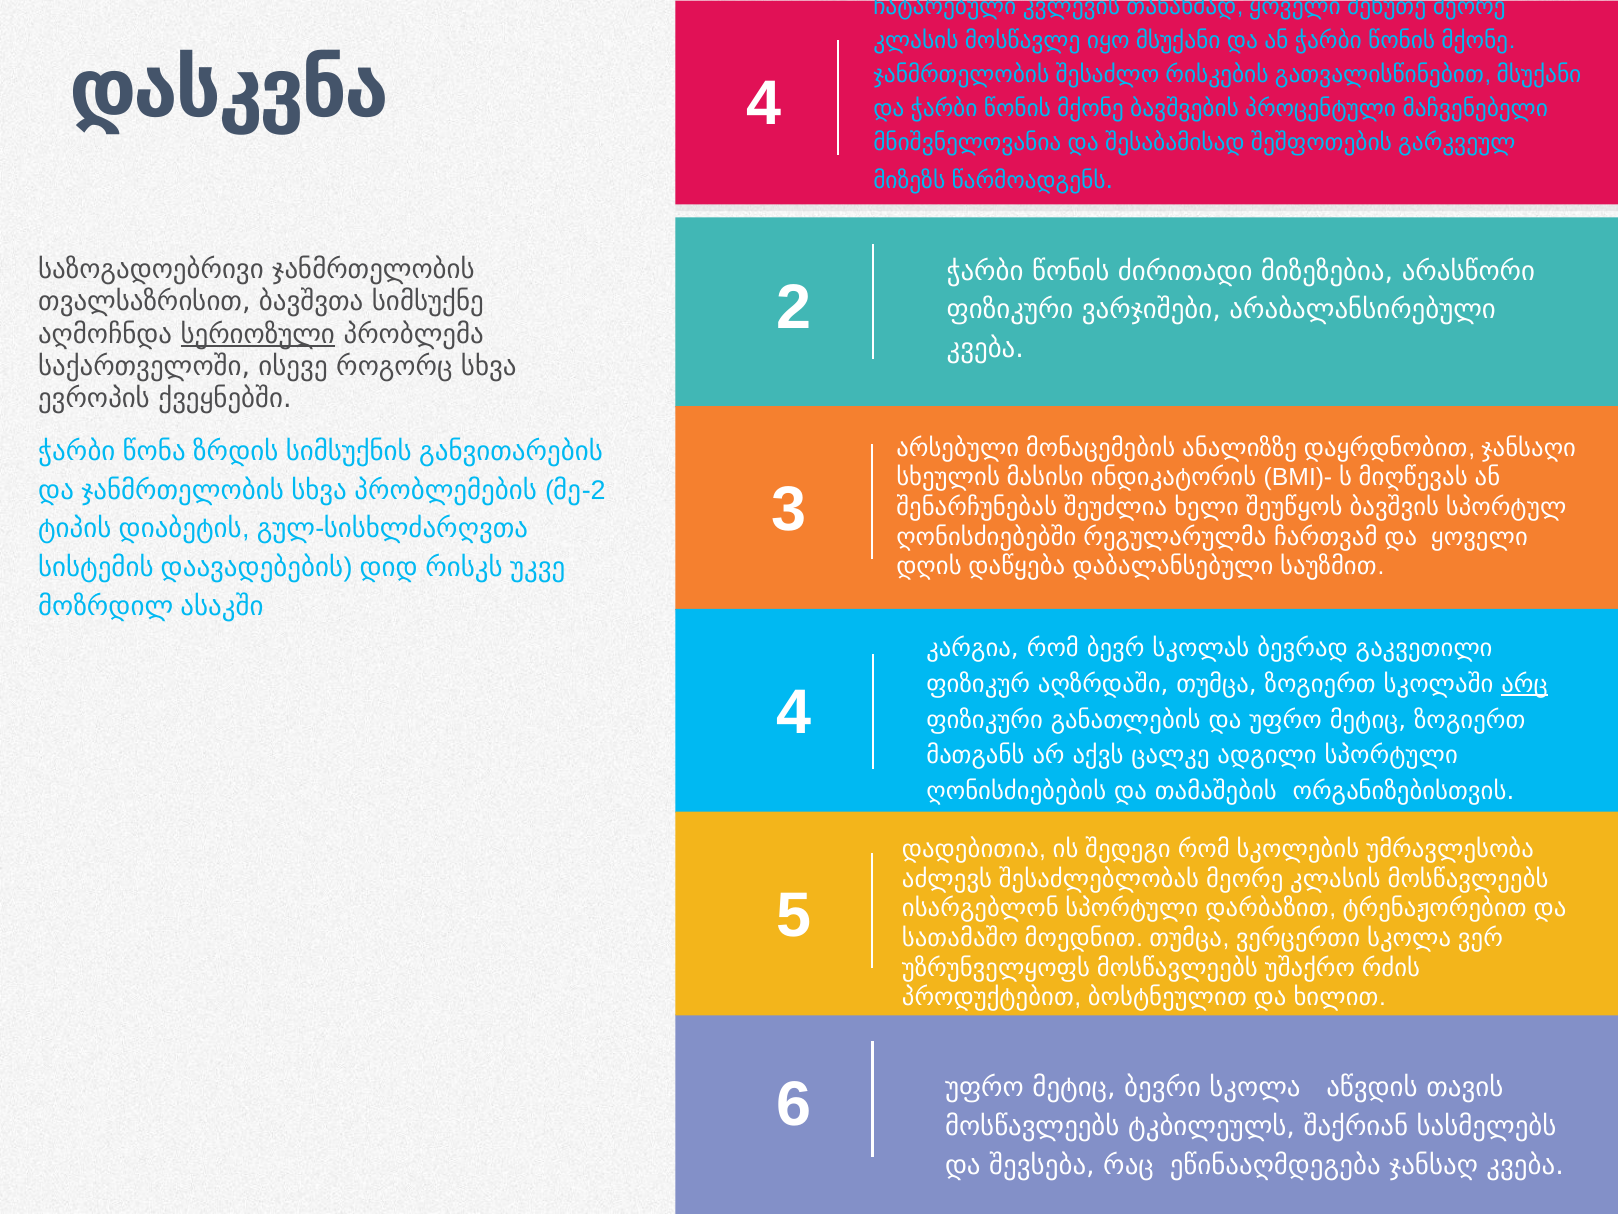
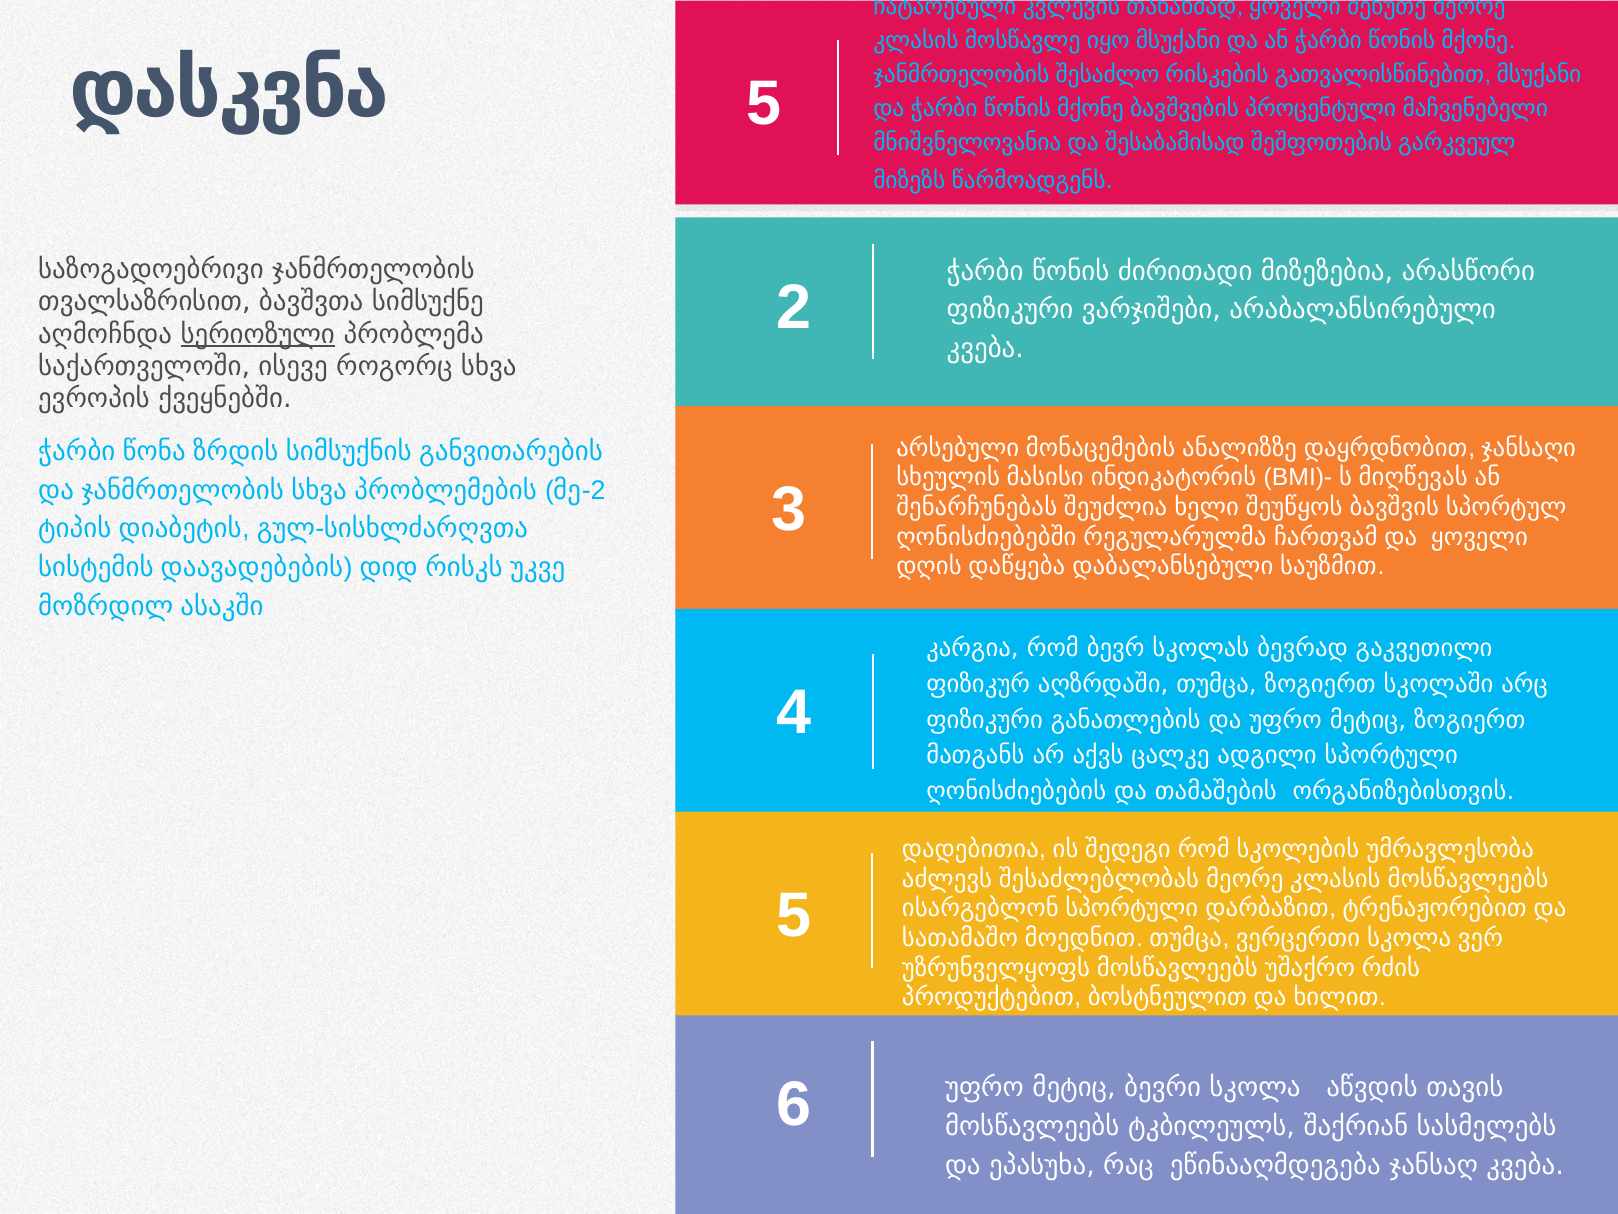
დასკვნა 4: 4 -> 5
არც underline: present -> none
შევსება: შევსება -> ეპასუხა
